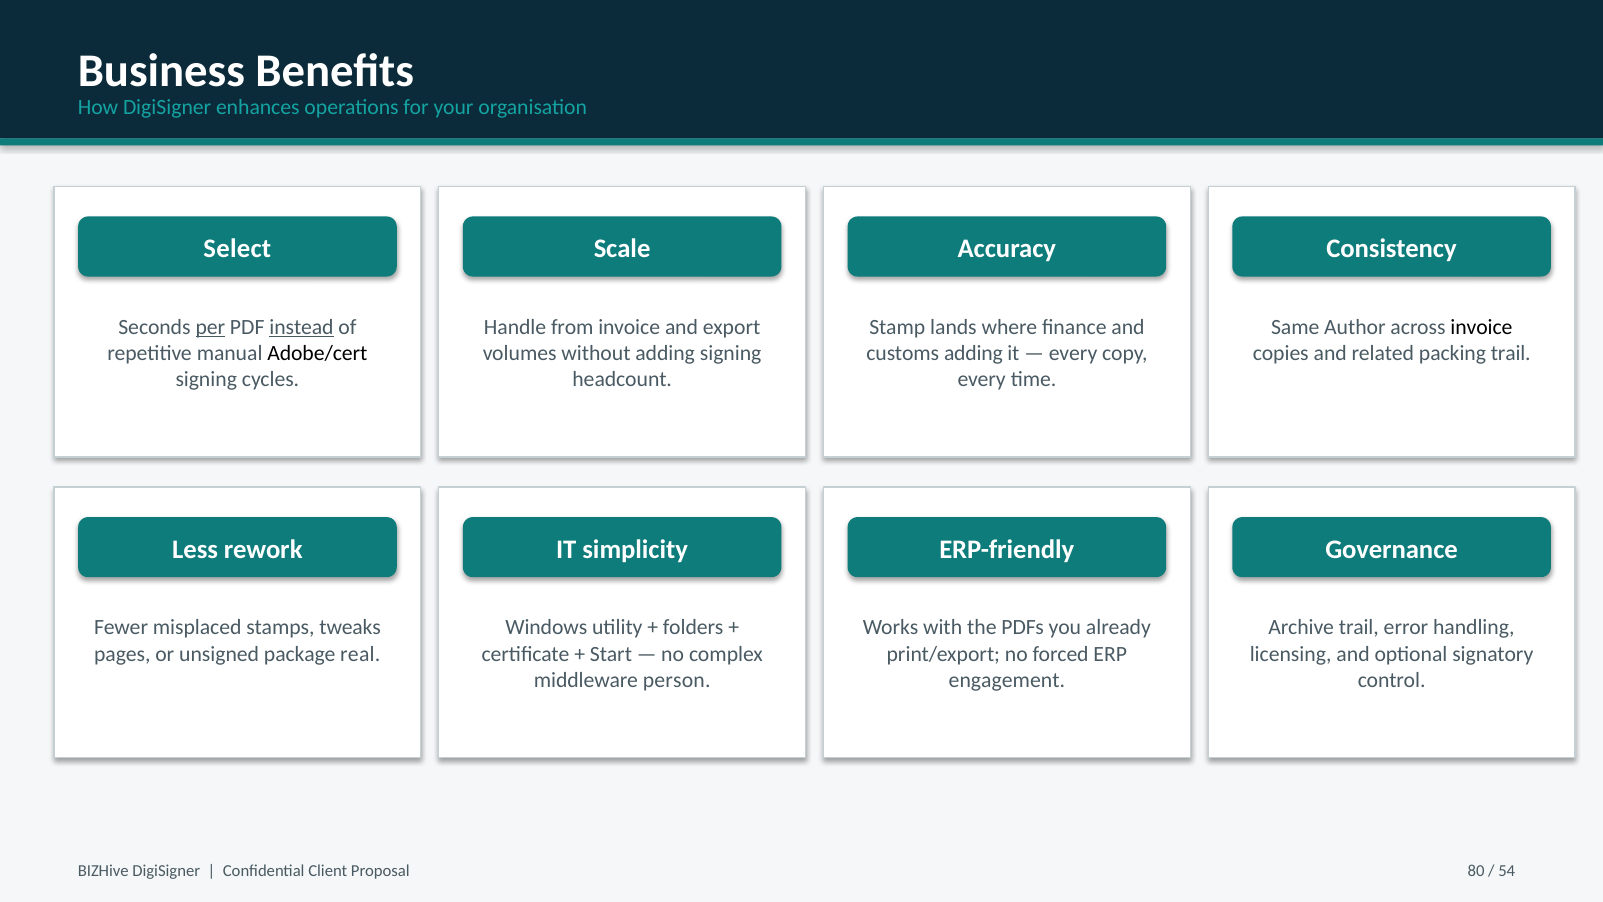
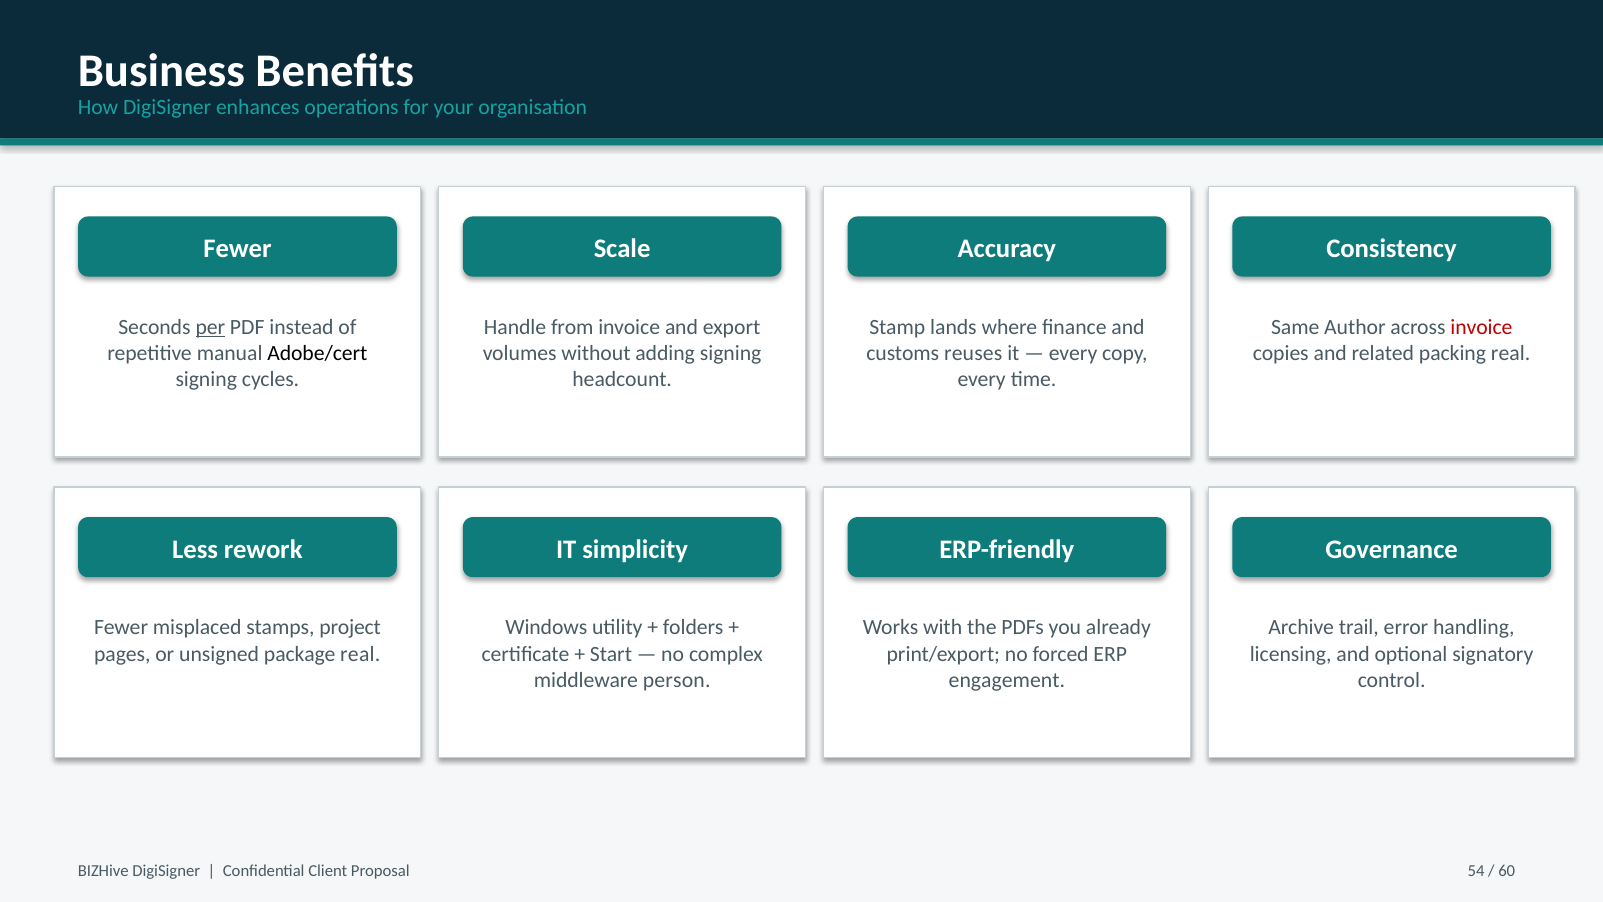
Select at (237, 249): Select -> Fewer
instead underline: present -> none
invoice at (1481, 327) colour: black -> red
customs adding: adding -> reuses
packing trail: trail -> real
tweaks: tweaks -> project
80: 80 -> 54
54: 54 -> 60
